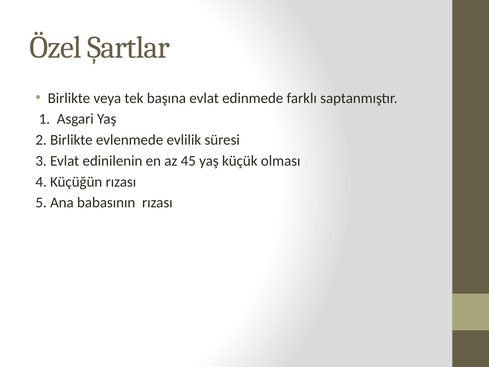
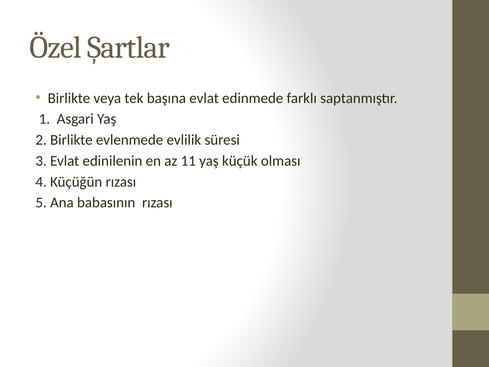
45: 45 -> 11
